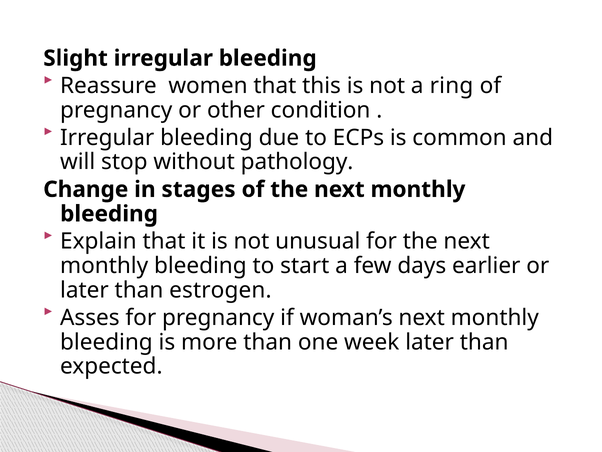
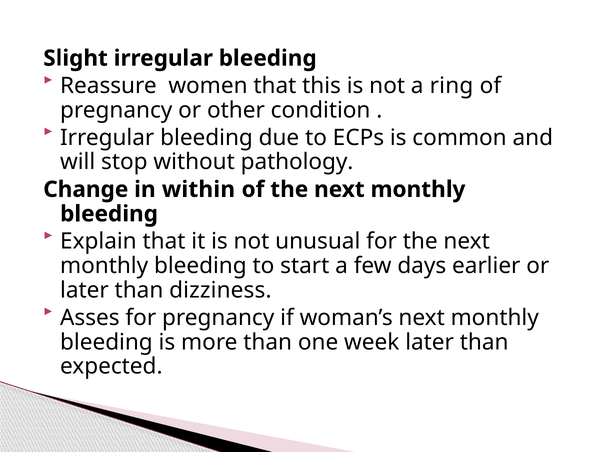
stages: stages -> within
estrogen: estrogen -> dizziness
